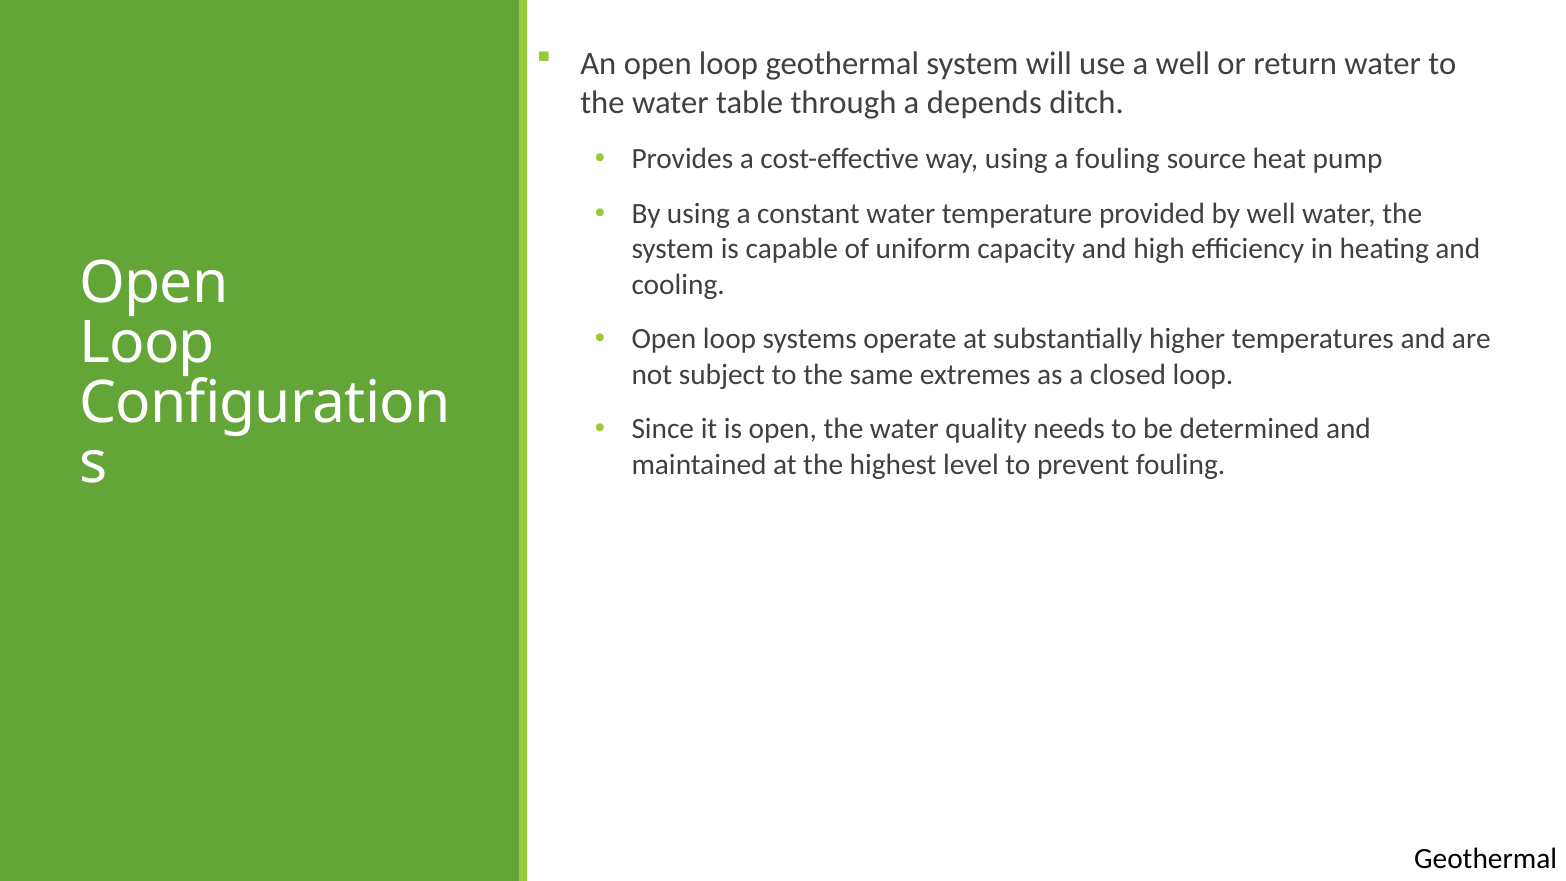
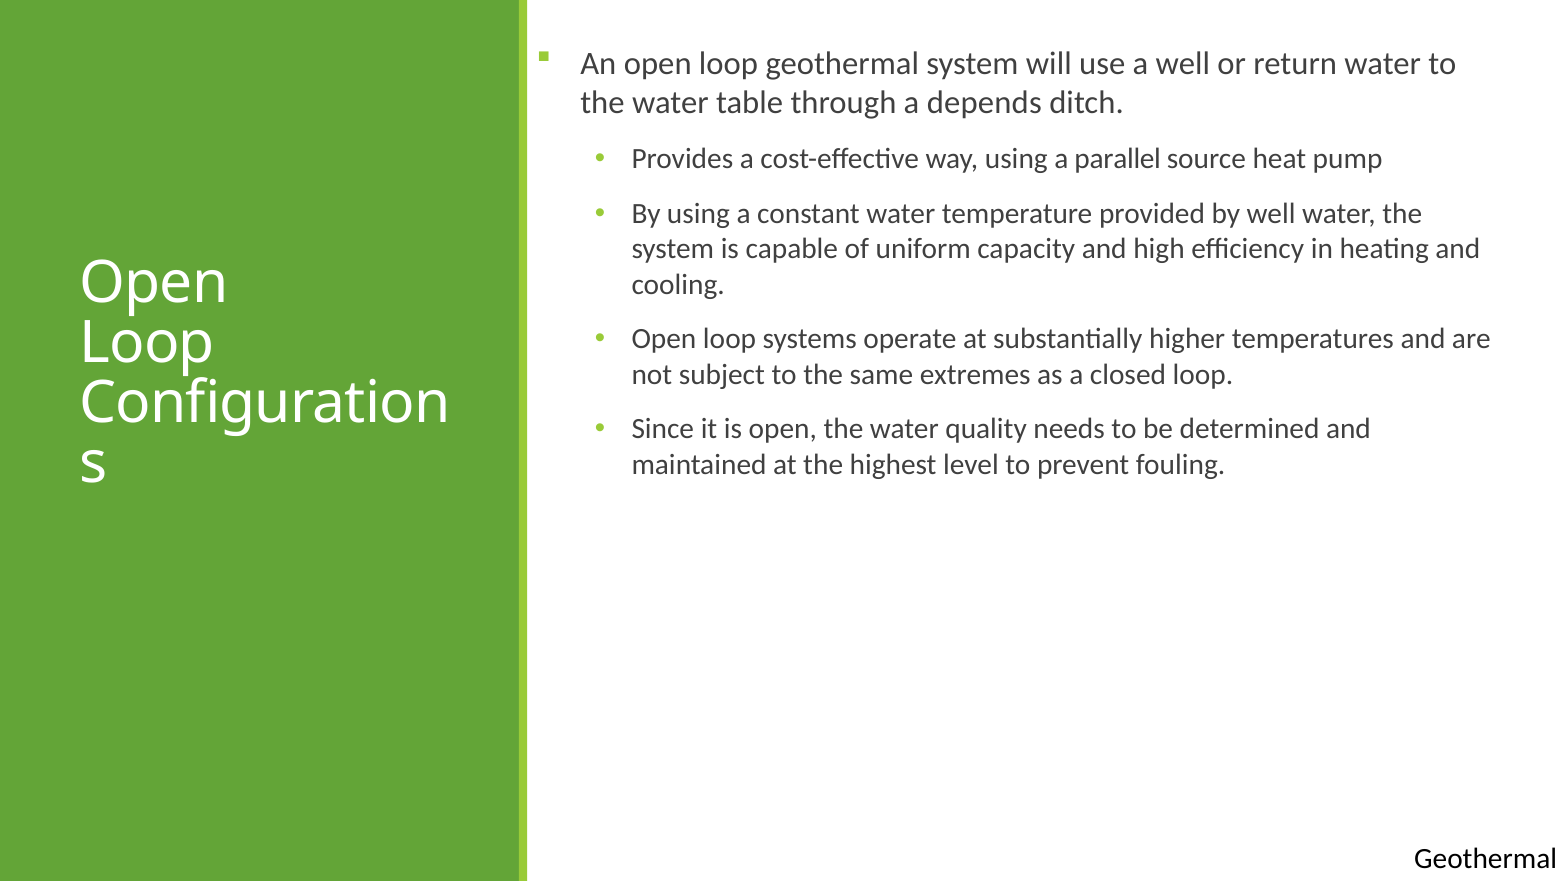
a fouling: fouling -> parallel
